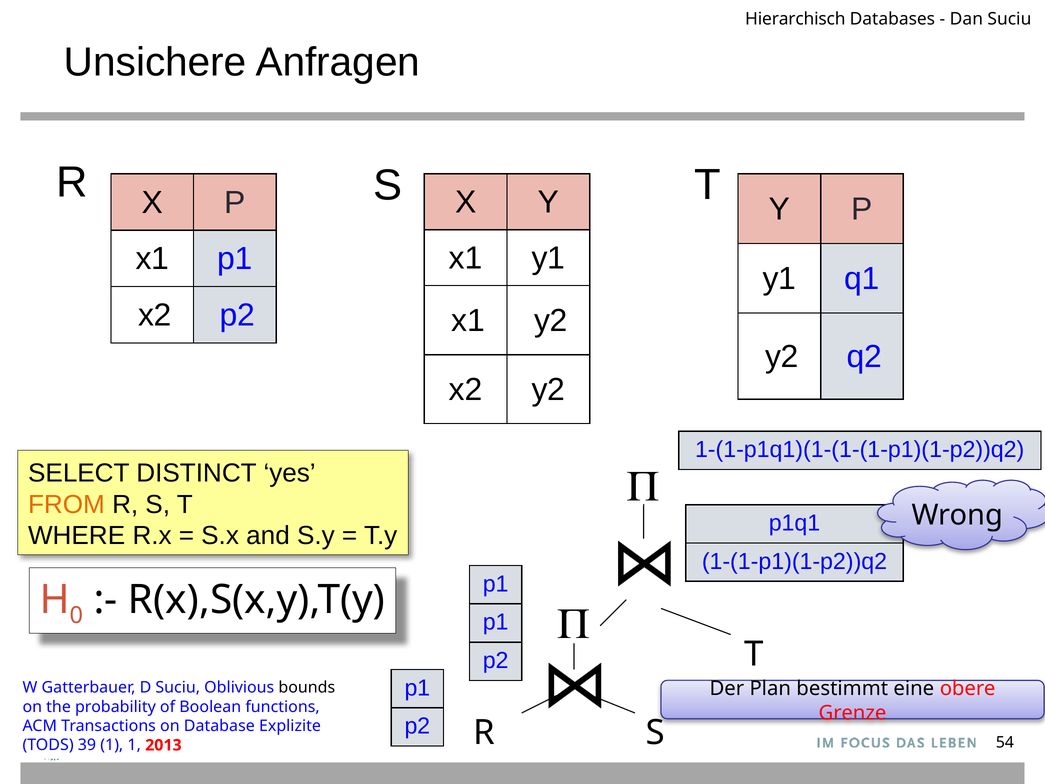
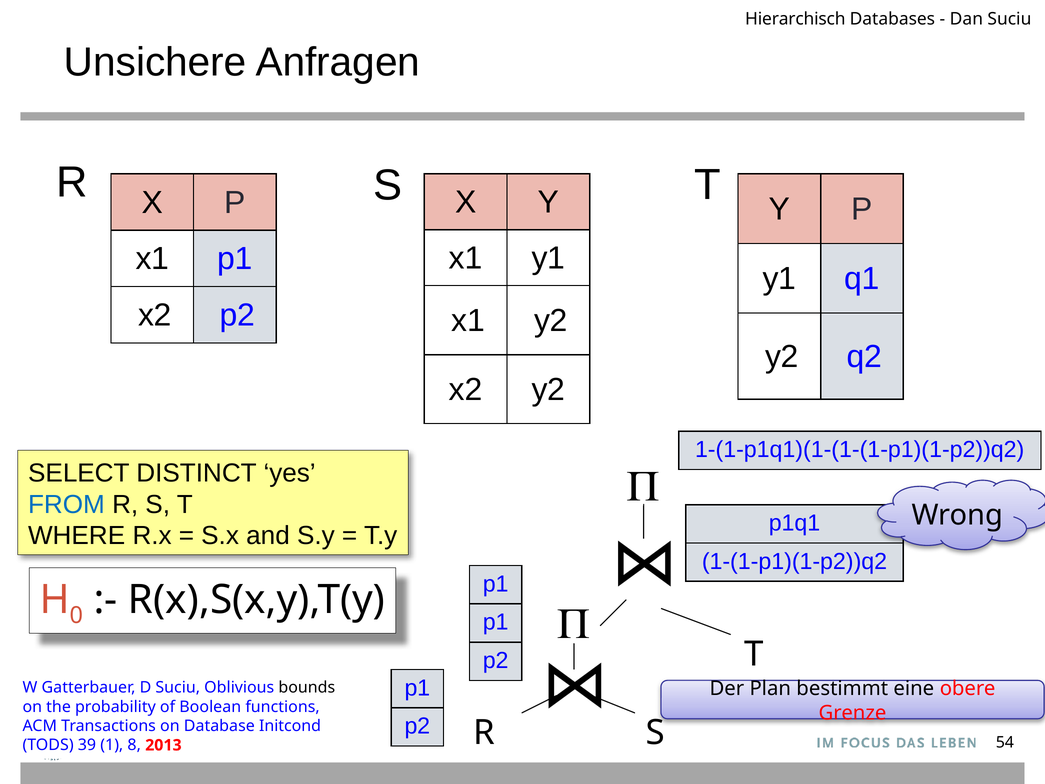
FROM colour: orange -> blue
Explizite: Explizite -> Initcond
1 1: 1 -> 8
